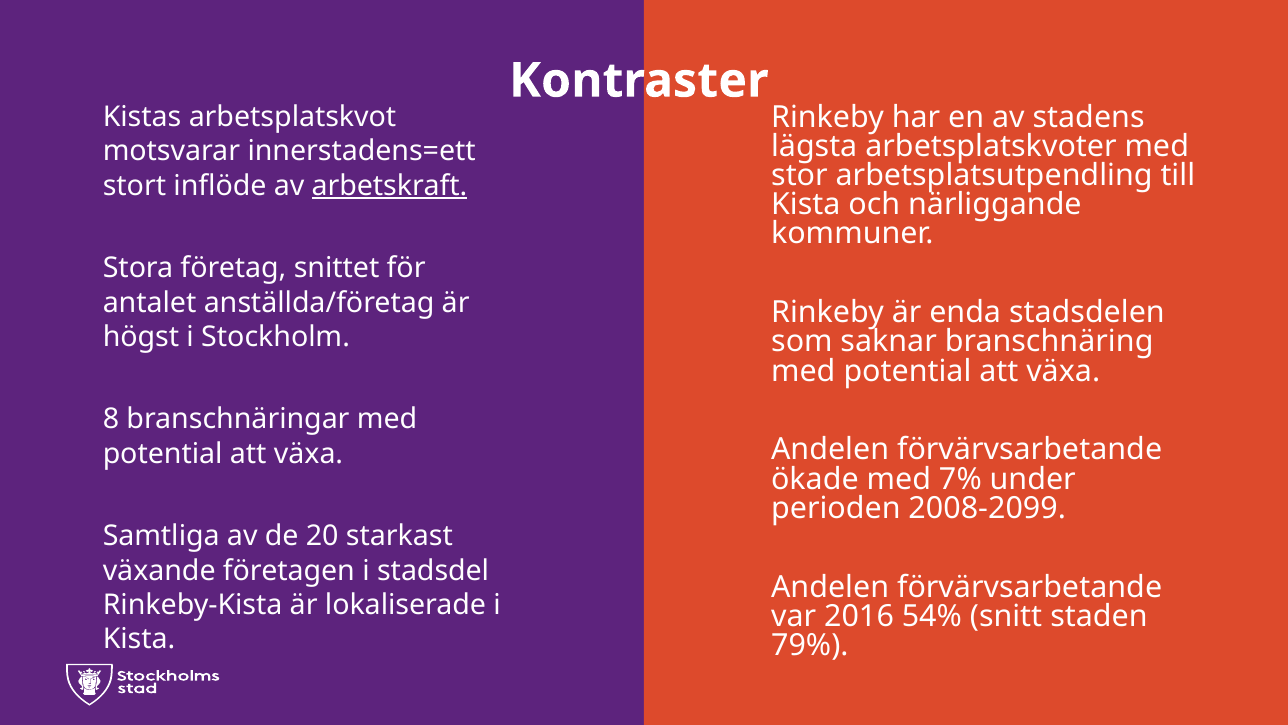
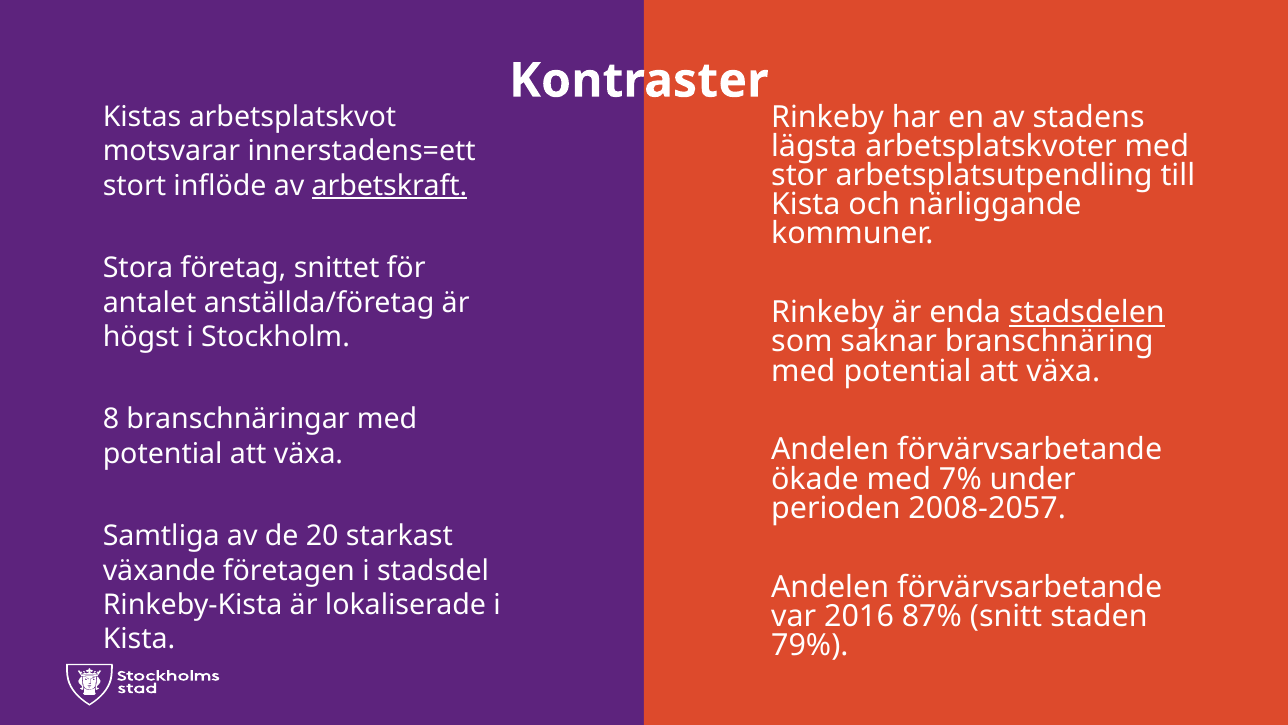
stadsdelen underline: none -> present
2008-2099: 2008-2099 -> 2008-2057
54%: 54% -> 87%
